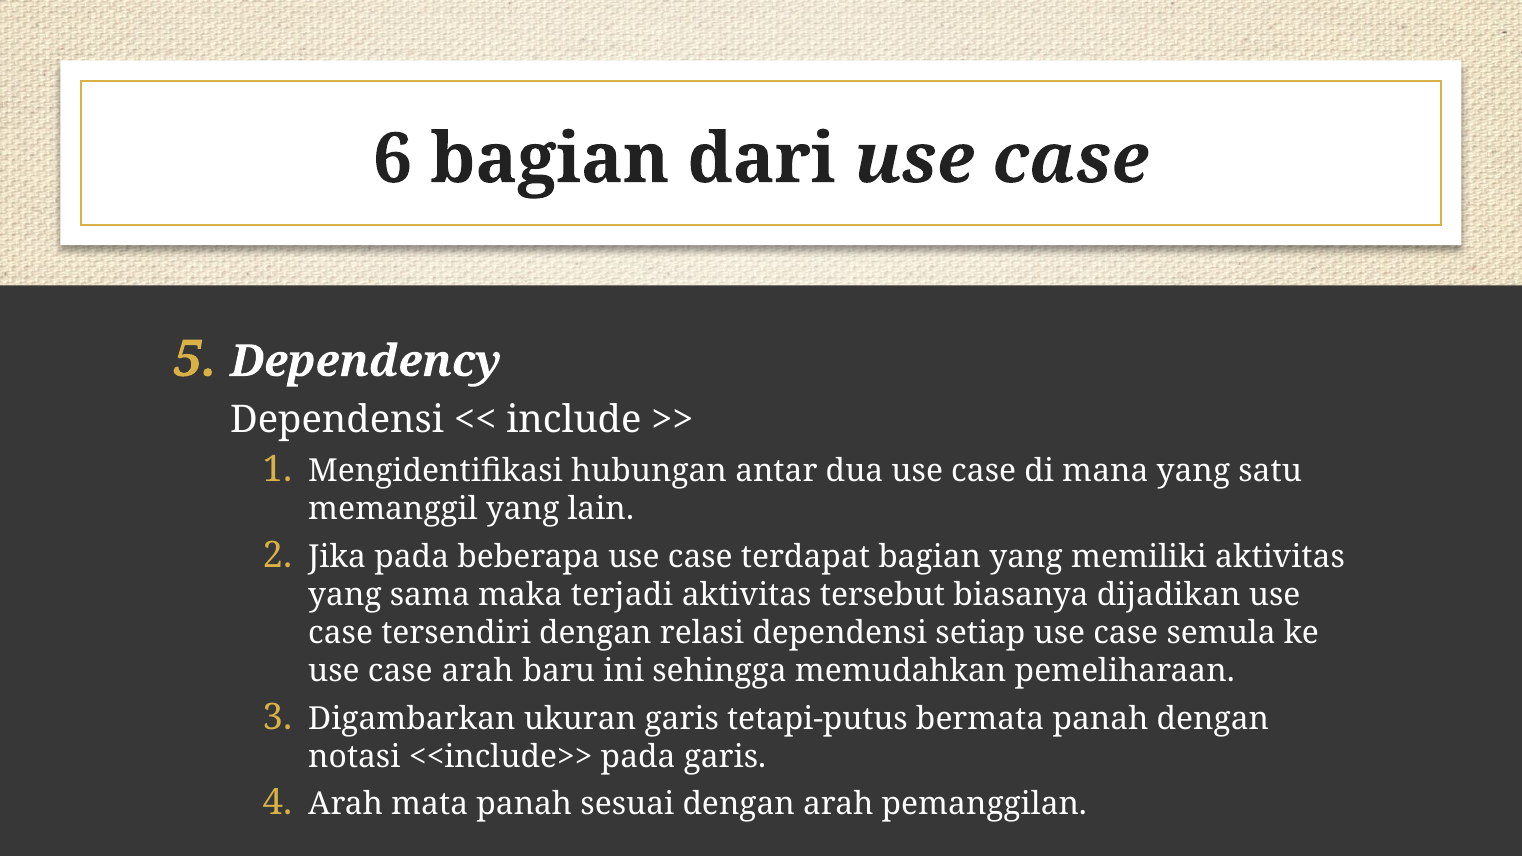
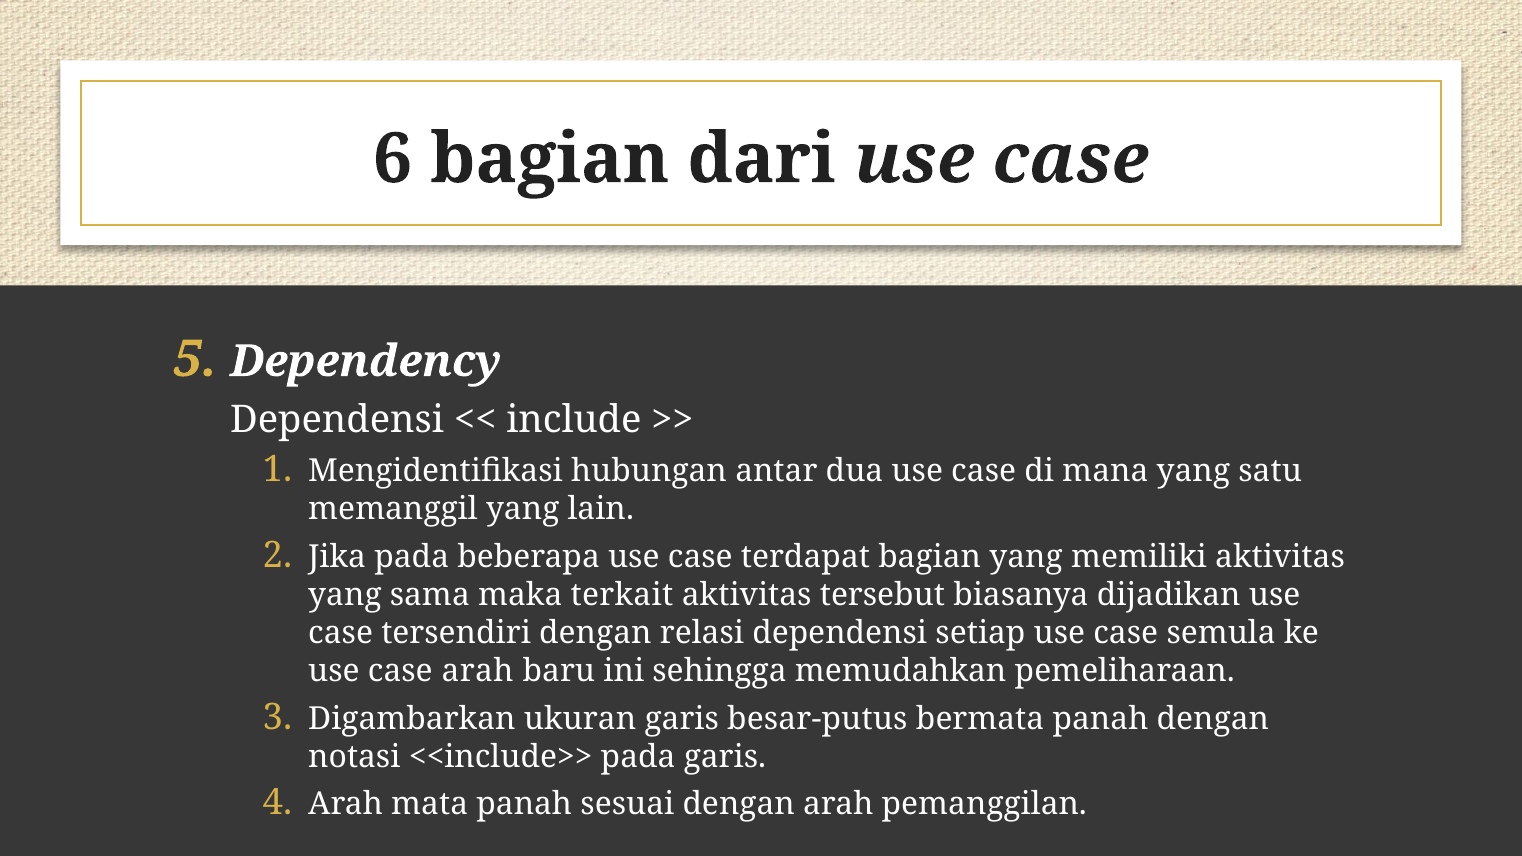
terjadi: terjadi -> terkait
tetapi-putus: tetapi-putus -> besar-putus
